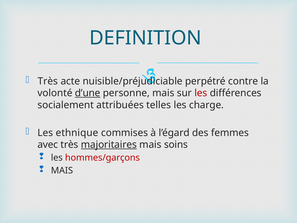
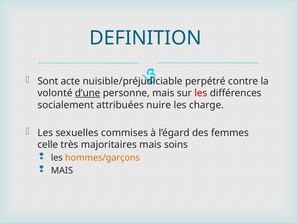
Très at (48, 81): Très -> Sont
telles: telles -> nuire
ethnique: ethnique -> sexuelles
avec: avec -> celle
majoritaires underline: present -> none
hommes/garçons colour: red -> orange
